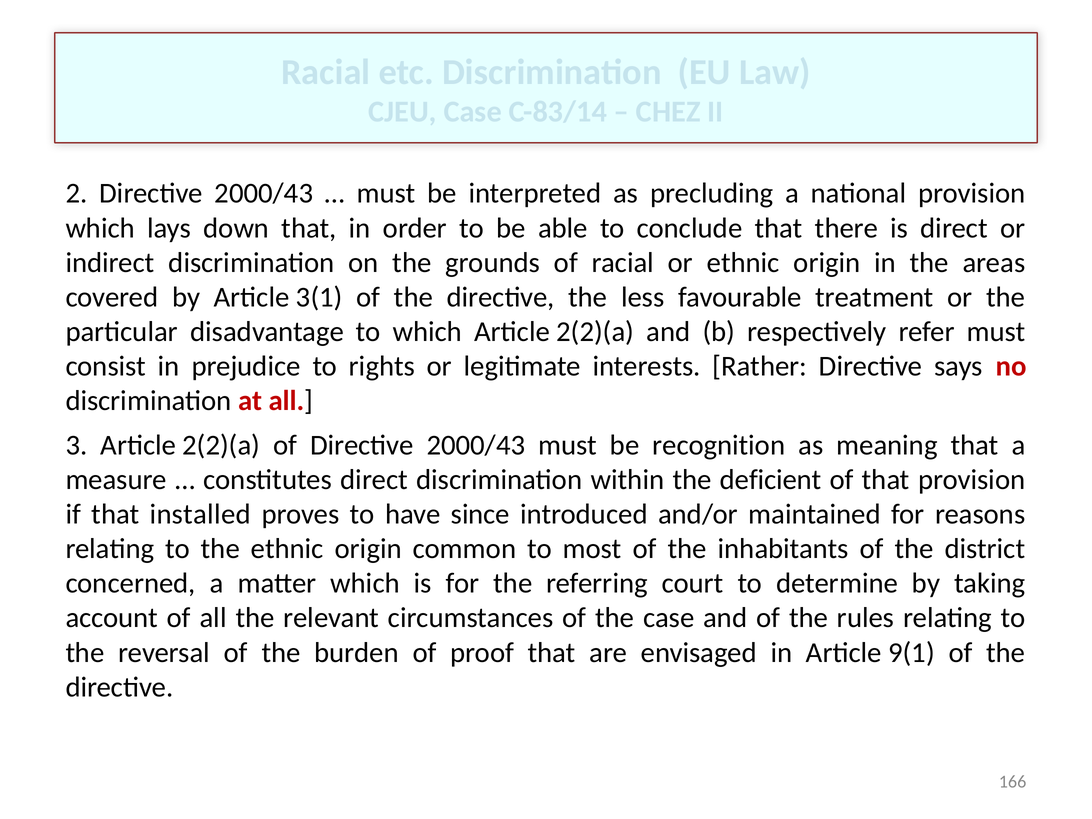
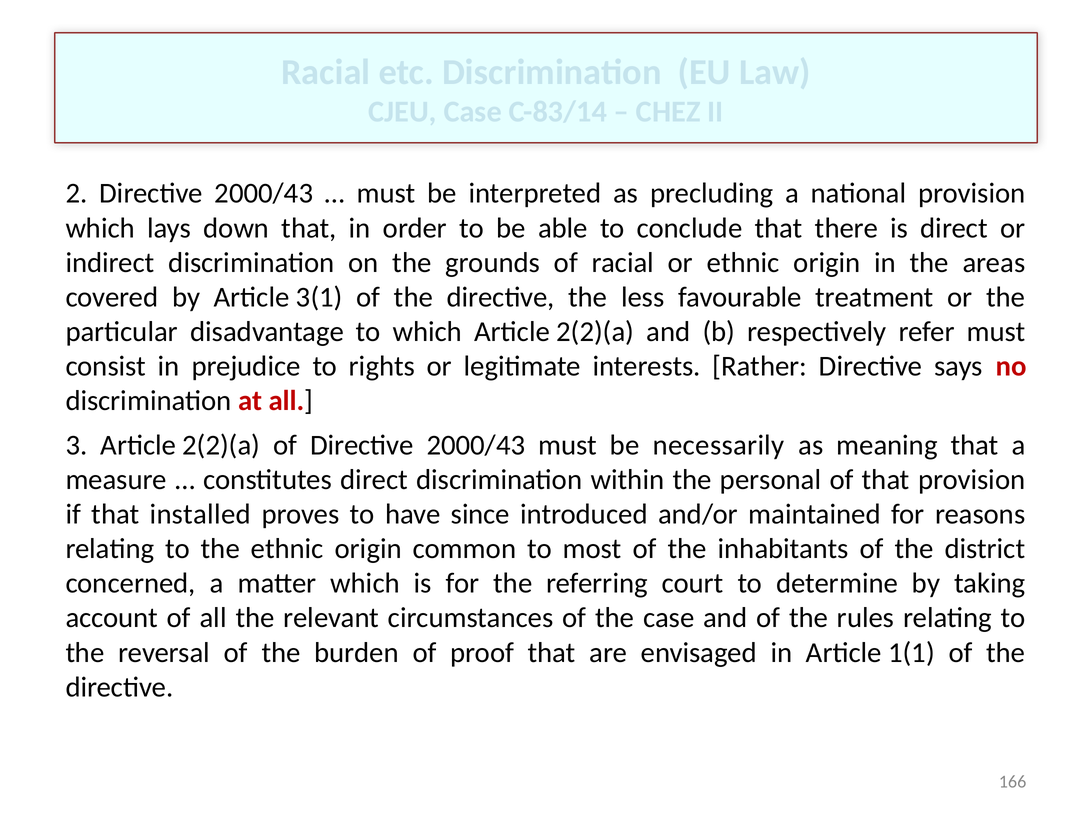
recognition: recognition -> necessarily
deficient: deficient -> personal
9(1: 9(1 -> 1(1
